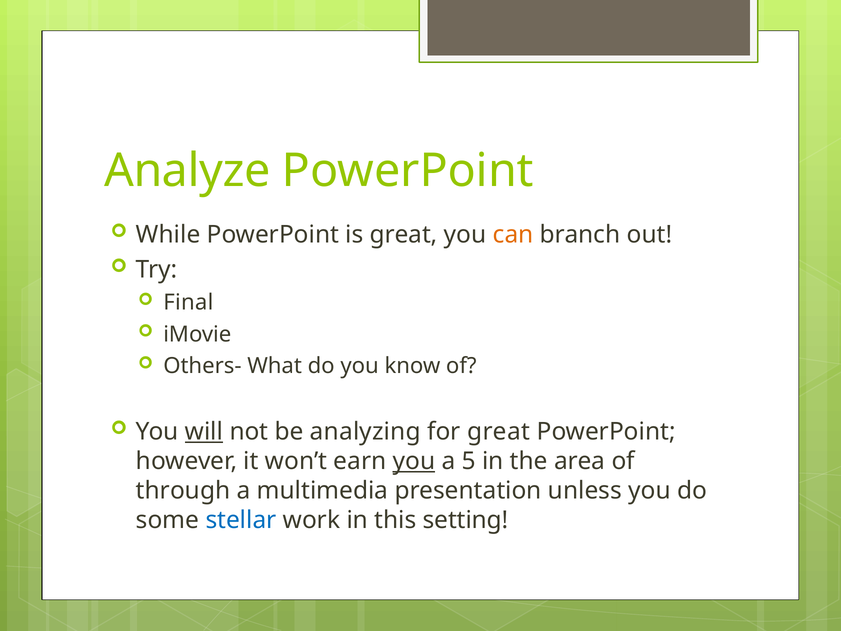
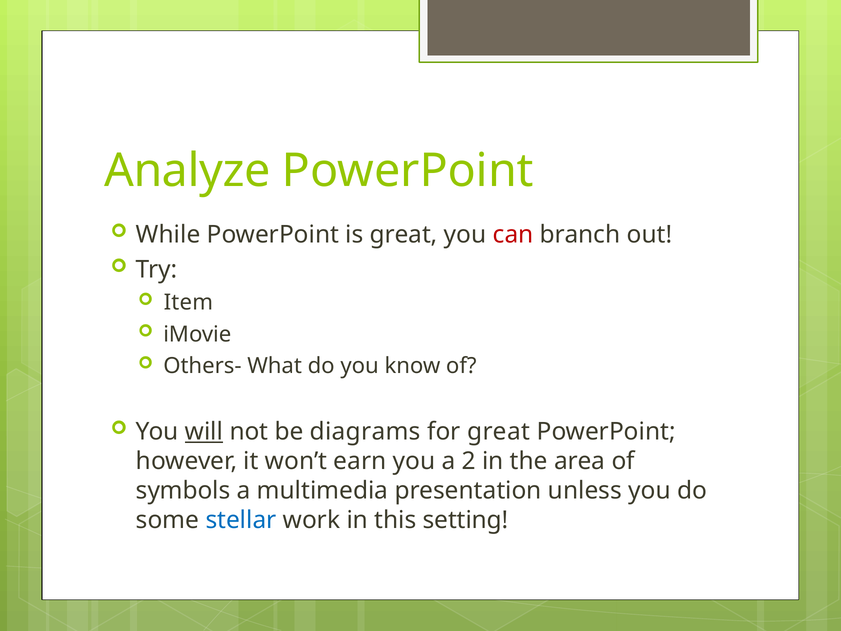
can colour: orange -> red
Final: Final -> Item
analyzing: analyzing -> diagrams
you at (414, 461) underline: present -> none
5: 5 -> 2
through: through -> symbols
